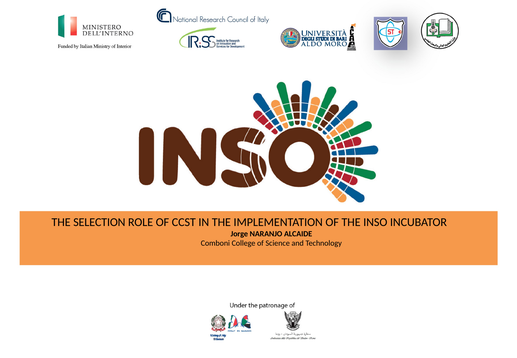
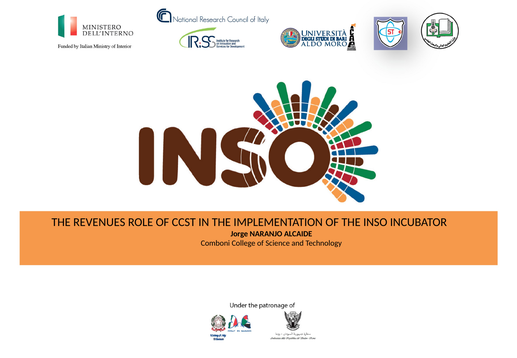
SELECTION: SELECTION -> REVENUES
